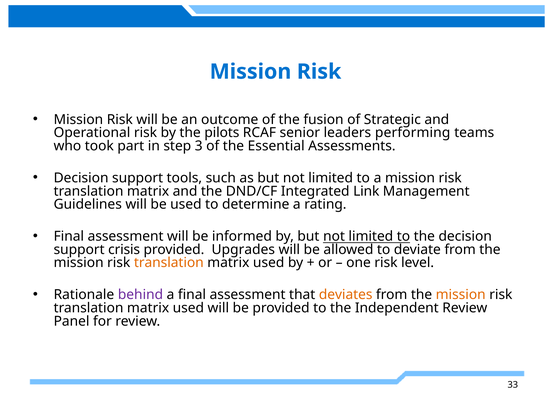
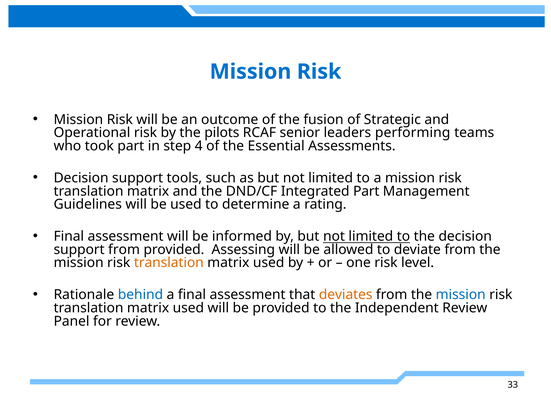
3: 3 -> 4
Integrated Link: Link -> Part
support crisis: crisis -> from
Upgrades: Upgrades -> Assessing
behind colour: purple -> blue
mission at (461, 295) colour: orange -> blue
